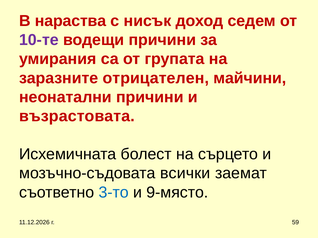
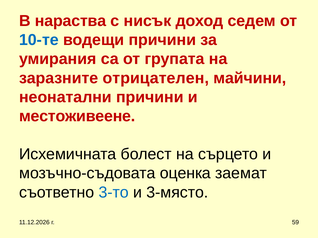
10-те colour: purple -> blue
възрастовата: възрастовата -> местоживеене
всички: всички -> оценка
9-място: 9-място -> 3-място
